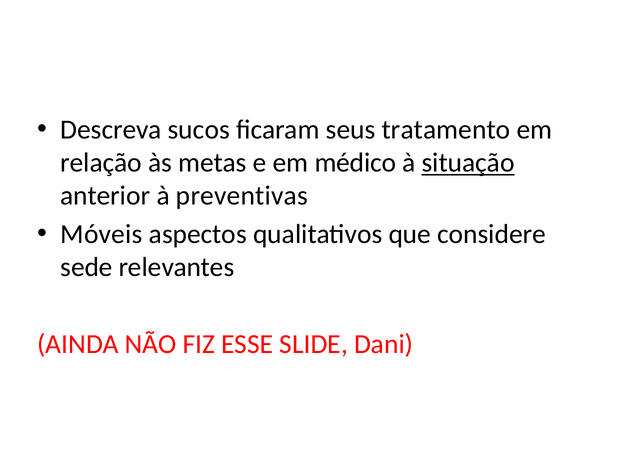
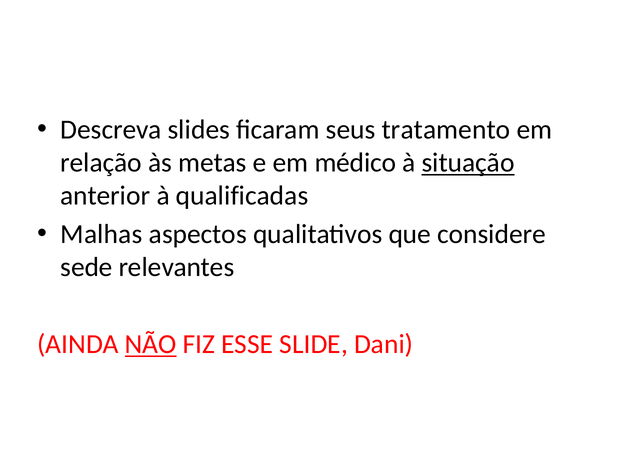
sucos: sucos -> slides
preventivas: preventivas -> qualificadas
Móveis: Móveis -> Malhas
NÃO underline: none -> present
